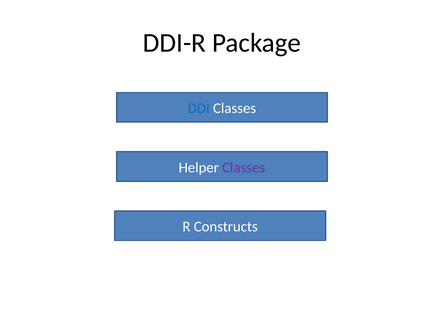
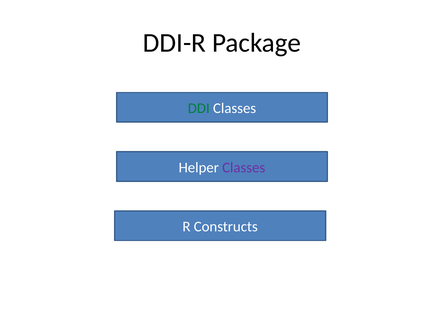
DDI colour: blue -> green
